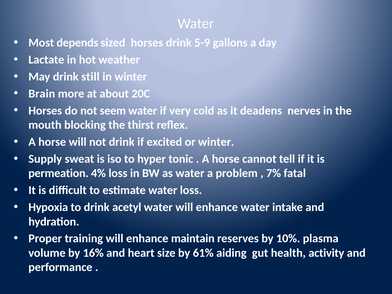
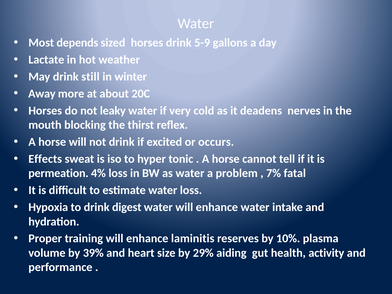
Brain: Brain -> Away
seem: seem -> leaky
or winter: winter -> occurs
Supply: Supply -> Effects
acetyl: acetyl -> digest
maintain: maintain -> laminitis
16%: 16% -> 39%
61%: 61% -> 29%
